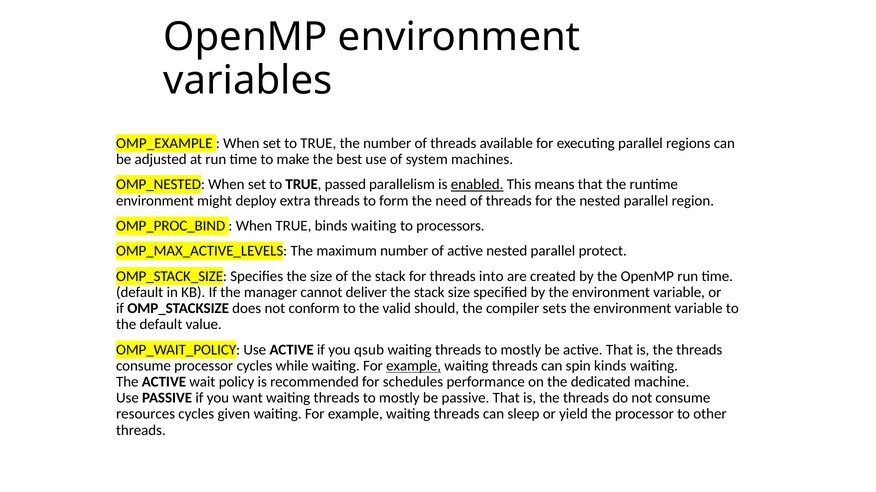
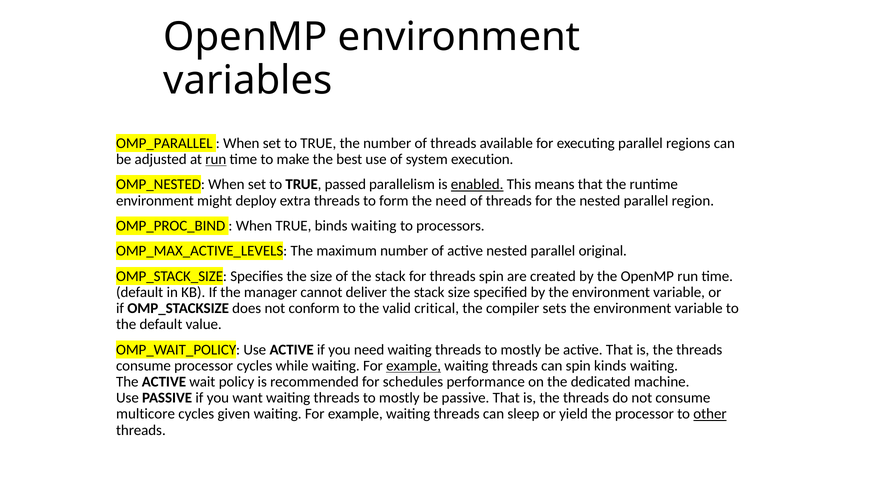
OMP_EXAMPLE: OMP_EXAMPLE -> OMP_PARALLEL
run at (216, 160) underline: none -> present
machines: machines -> execution
protect: protect -> original
threads into: into -> spin
should: should -> critical
you qsub: qsub -> need
resources: resources -> multicore
other underline: none -> present
